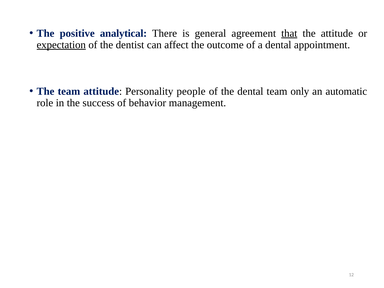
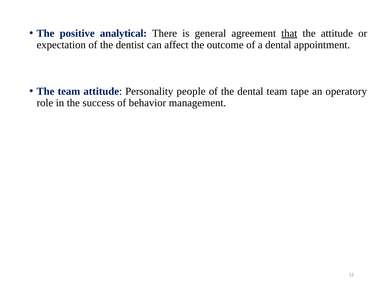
expectation underline: present -> none
only: only -> tape
automatic: automatic -> operatory
